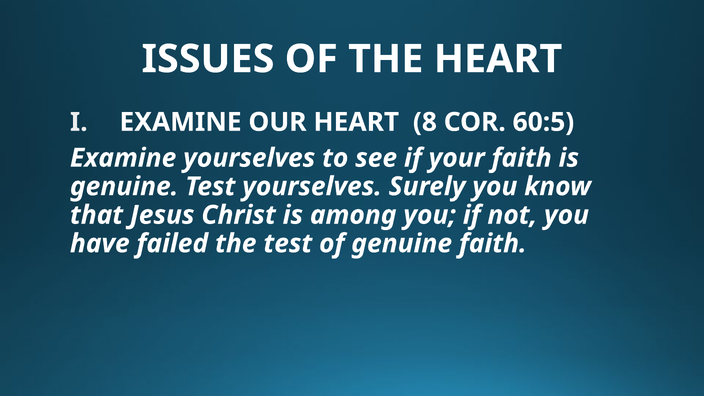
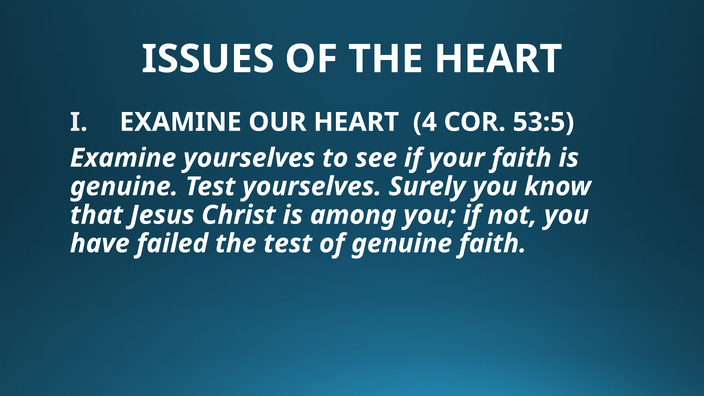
8: 8 -> 4
60:5: 60:5 -> 53:5
